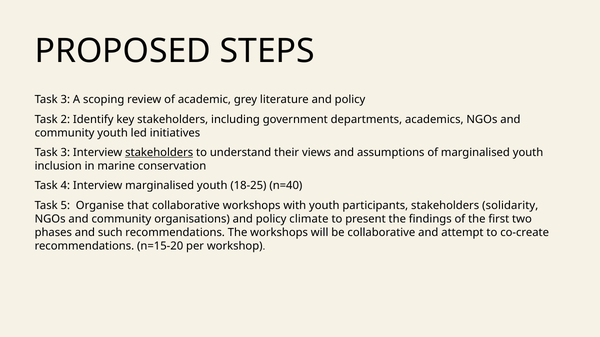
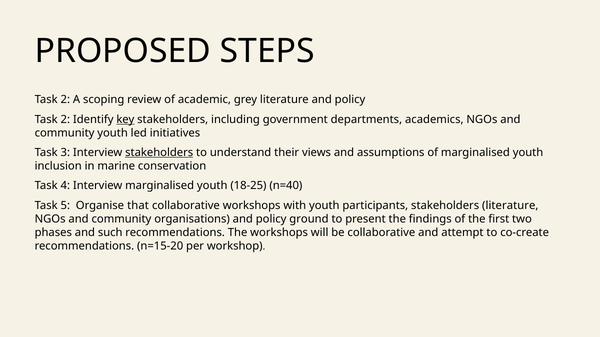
3 at (65, 100): 3 -> 2
key underline: none -> present
stakeholders solidarity: solidarity -> literature
climate: climate -> ground
